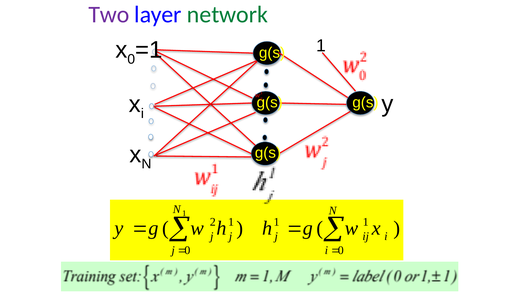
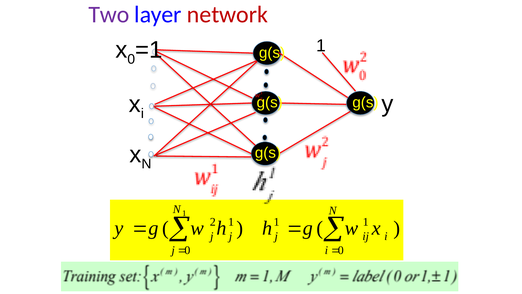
network colour: green -> red
